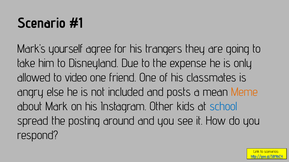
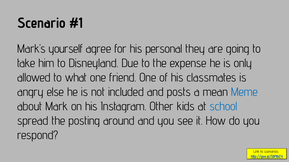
trangers: trangers -> personal
video: video -> what
Meme colour: orange -> blue
